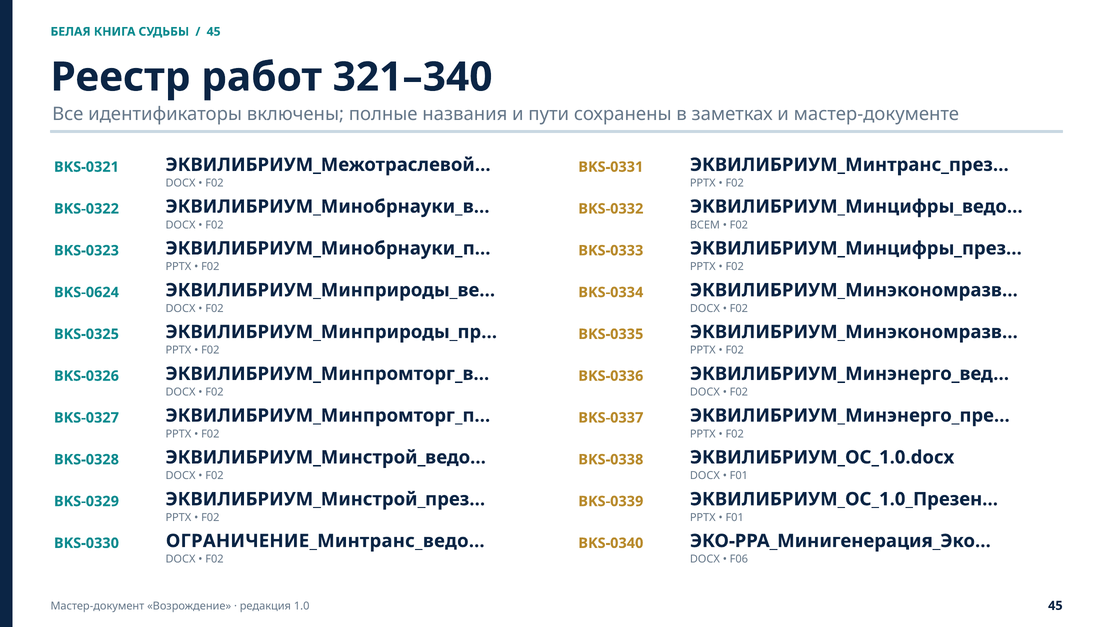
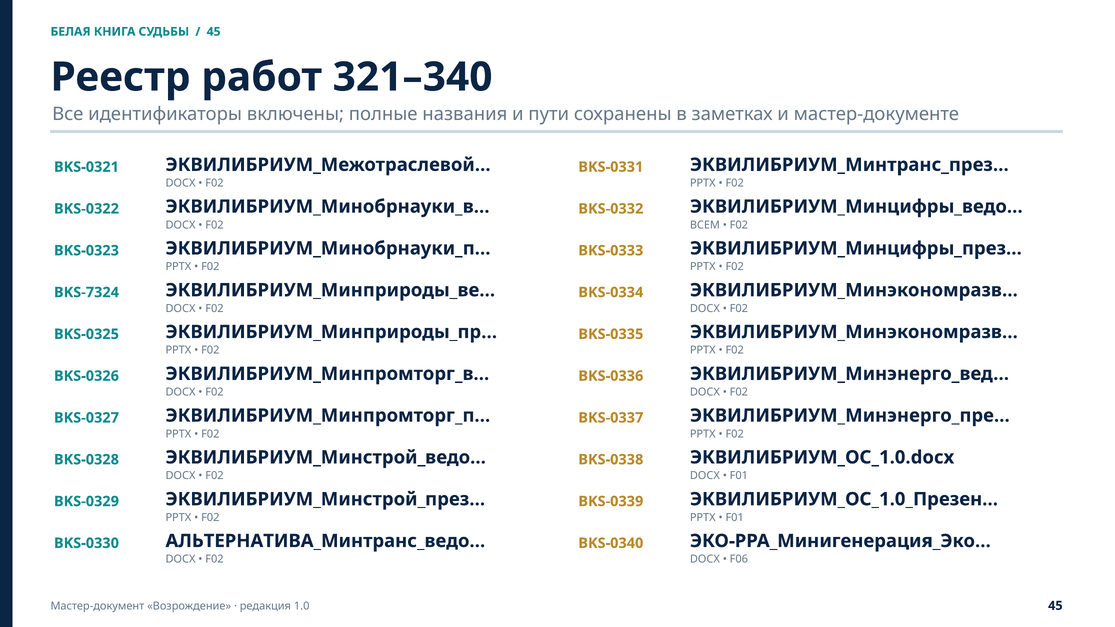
BKS-0624: BKS-0624 -> BKS-7324
ОГРАНИЧЕНИЕ_Минтранс_ведо…: ОГРАНИЧЕНИЕ_Минтранс_ведо… -> АЛЬТЕРНАТИВА_Минтранс_ведо…
